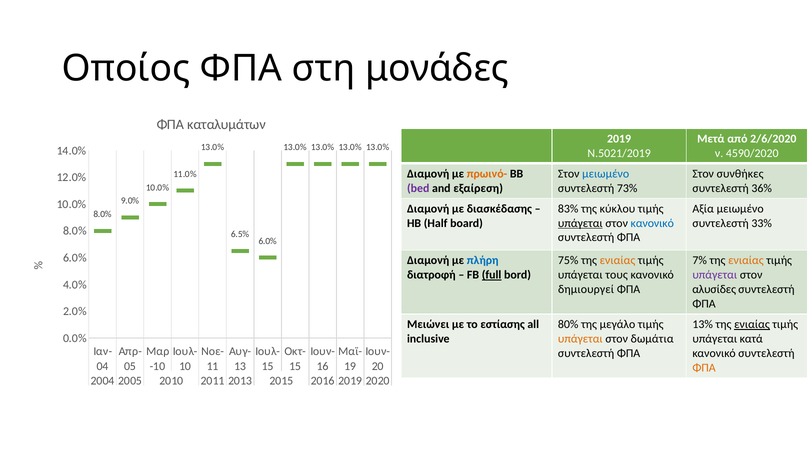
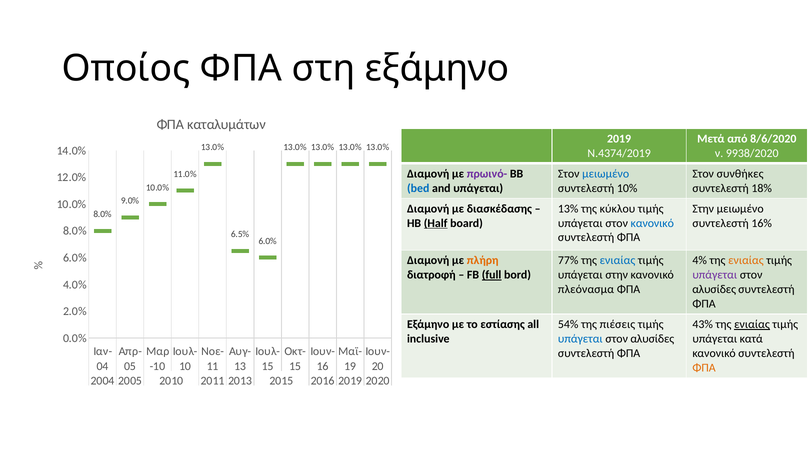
στη μονάδες: μονάδες -> εξάμηνο
2/6/2020: 2/6/2020 -> 8/6/2020
Ν.5021/2019: Ν.5021/2019 -> Ν.4374/2019
4590/2020: 4590/2020 -> 9938/2020
πρωινό- colour: orange -> purple
bed colour: purple -> blue
and εξαίρεση: εξαίρεση -> υπάγεται
73%: 73% -> 10%
36%: 36% -> 18%
83%: 83% -> 13%
Αξία at (703, 209): Αξία -> Στην
Half underline: none -> present
υπάγεται at (580, 223) underline: present -> none
33%: 33% -> 16%
πλήρη colour: blue -> orange
75%: 75% -> 77%
ενιαίας at (617, 260) colour: orange -> blue
7%: 7% -> 4%
υπάγεται τους: τους -> στην
δημιουργεί: δημιουργεί -> πλεόνασμα
Μειώνει at (428, 324): Μειώνει -> Εξάμηνο
80%: 80% -> 54%
μεγάλο: μεγάλο -> πιέσεις
13%: 13% -> 43%
υπάγεται at (580, 339) colour: orange -> blue
δωμάτια at (652, 339): δωμάτια -> αλυσίδες
